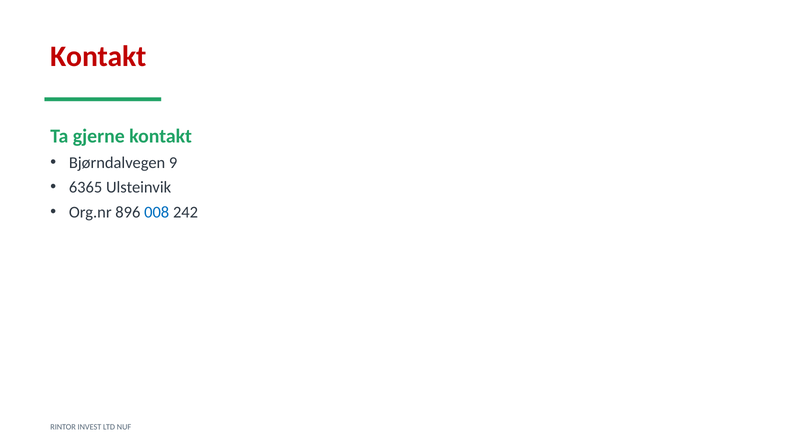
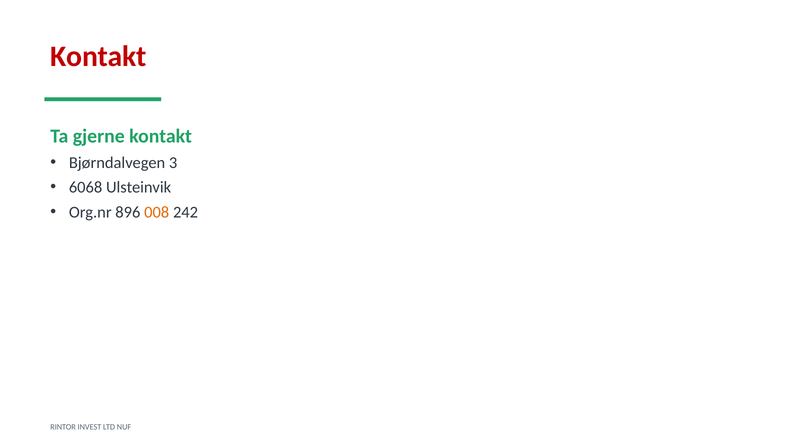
9: 9 -> 3
6365: 6365 -> 6068
008 colour: blue -> orange
